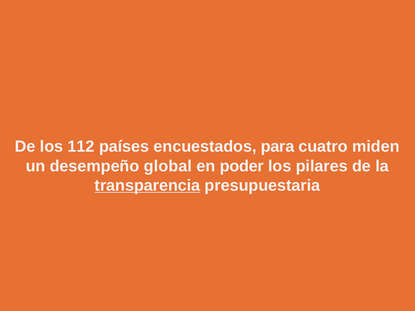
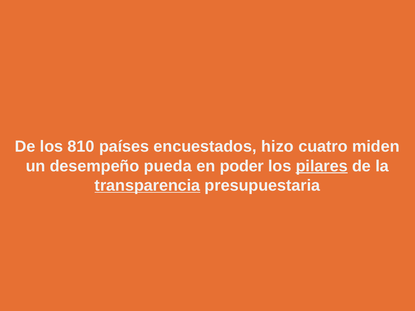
112: 112 -> 810
para: para -> hizo
global: global -> pueda
pilares underline: none -> present
